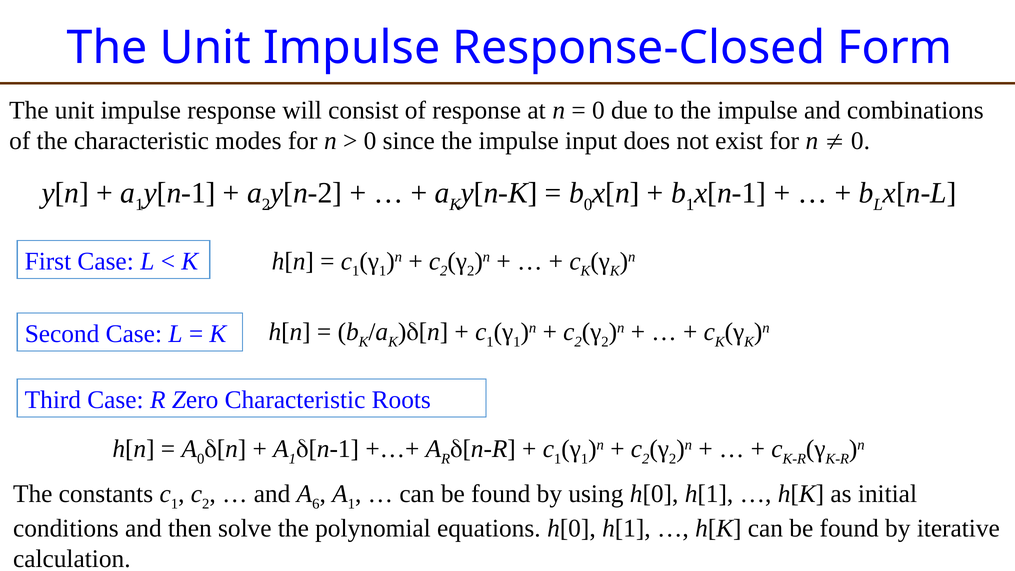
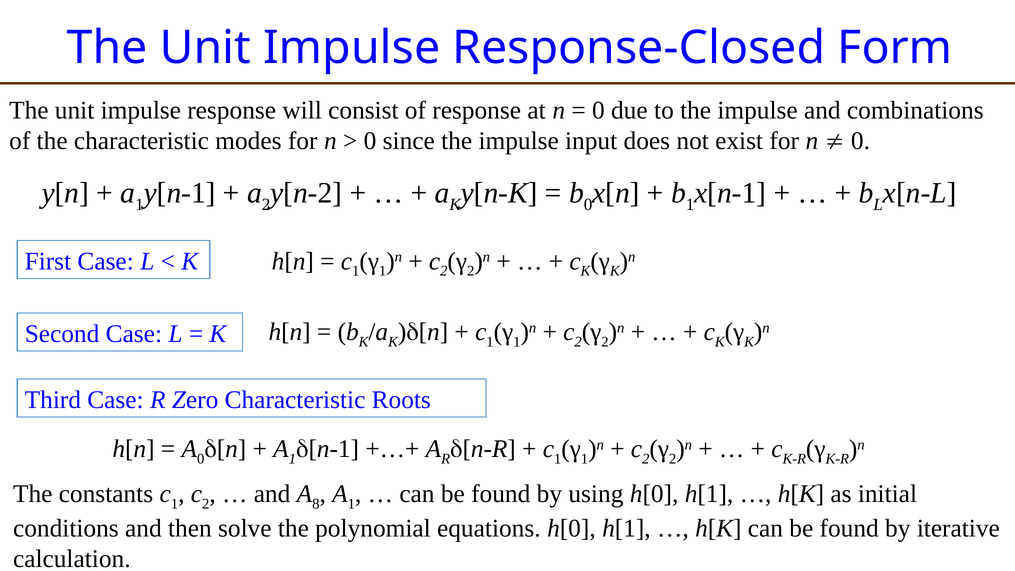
6: 6 -> 8
